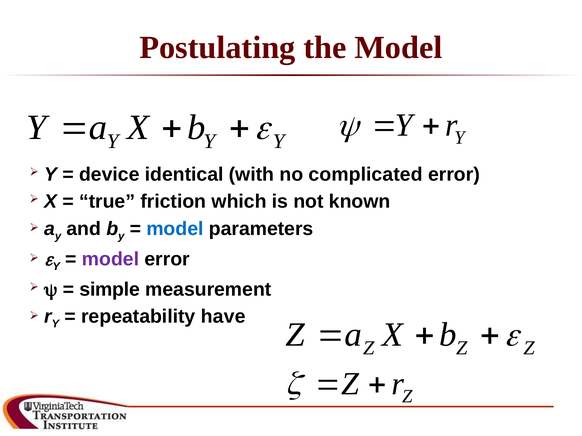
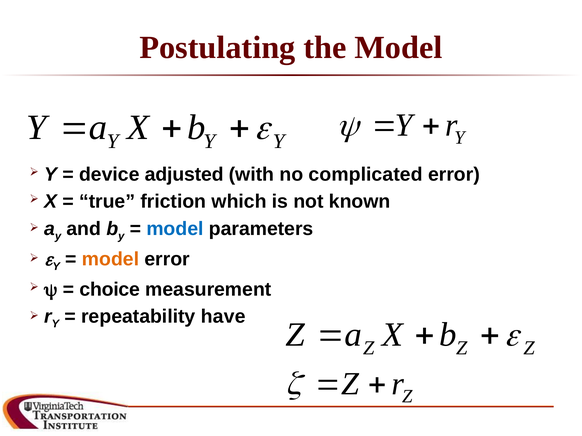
identical: identical -> adjusted
model at (111, 259) colour: purple -> orange
simple: simple -> choice
